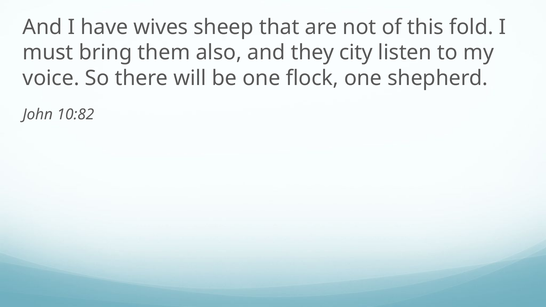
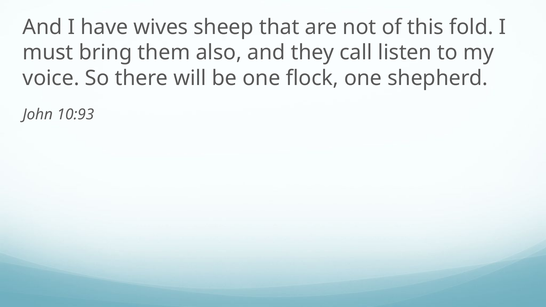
city: city -> call
10:82: 10:82 -> 10:93
